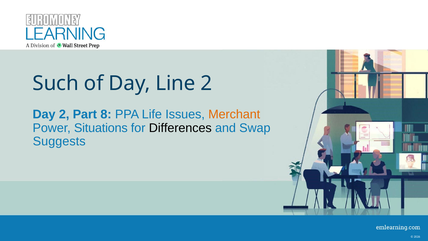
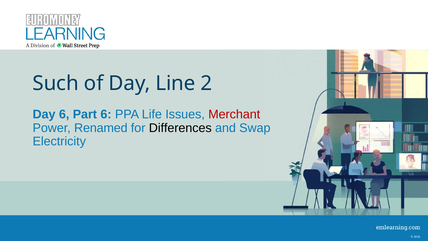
Day 2: 2 -> 6
Part 8: 8 -> 6
Merchant colour: orange -> red
Situations: Situations -> Renamed
Suggests: Suggests -> Electricity
